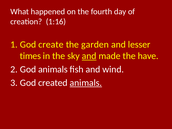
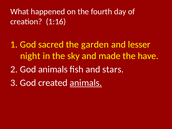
create: create -> sacred
times: times -> night
and at (89, 56) underline: present -> none
wind: wind -> stars
